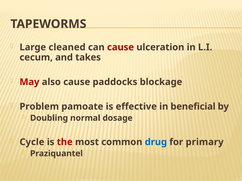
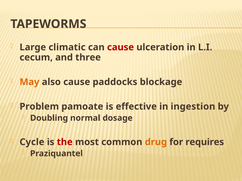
cleaned: cleaned -> climatic
takes: takes -> three
May colour: red -> orange
beneficial: beneficial -> ingestion
drug colour: blue -> orange
primary: primary -> requires
